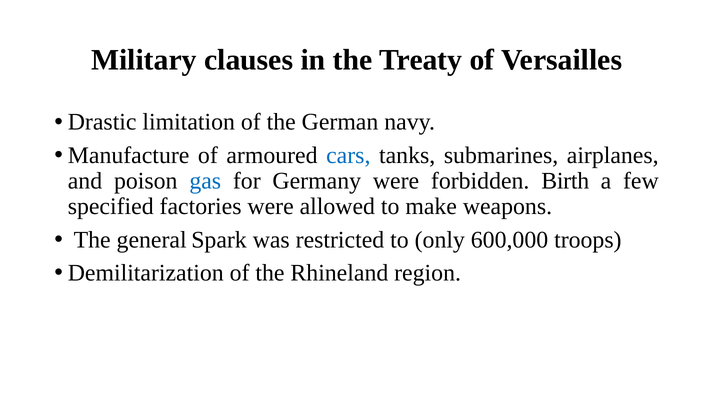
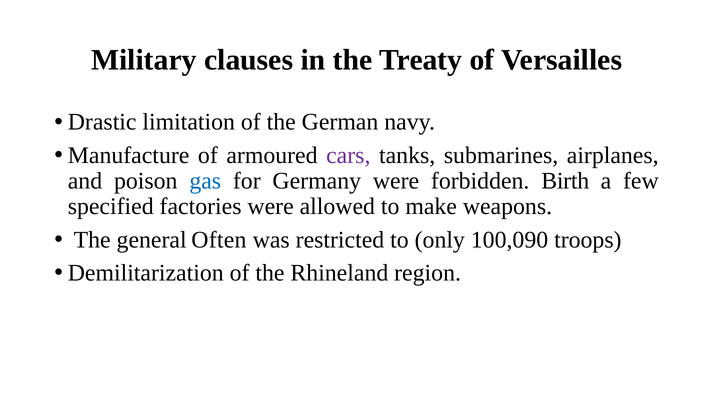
cars colour: blue -> purple
Spark: Spark -> Often
600,000: 600,000 -> 100,090
